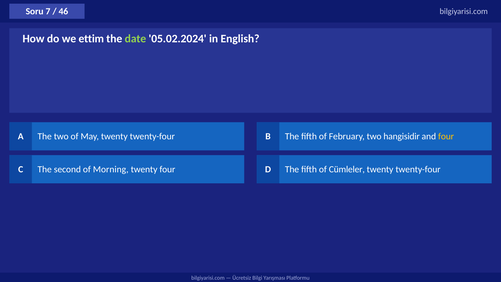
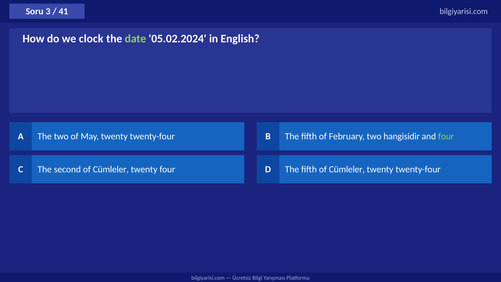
7: 7 -> 3
46: 46 -> 41
ettim: ettim -> clock
four at (446, 136) colour: yellow -> light green
second of Morning: Morning -> Cümleler
